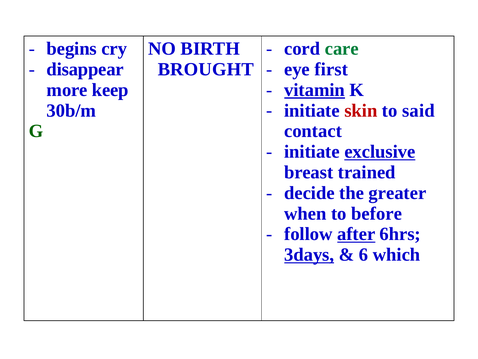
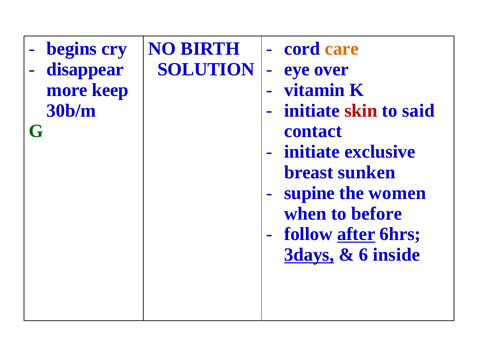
care colour: green -> orange
first: first -> over
BROUGHT: BROUGHT -> SOLUTION
vitamin underline: present -> none
exclusive underline: present -> none
trained: trained -> sunken
decide: decide -> supine
greater: greater -> women
which: which -> inside
